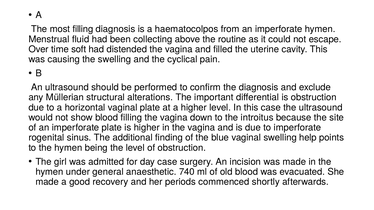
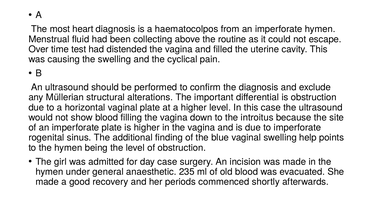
most filling: filling -> heart
soft: soft -> test
740: 740 -> 235
